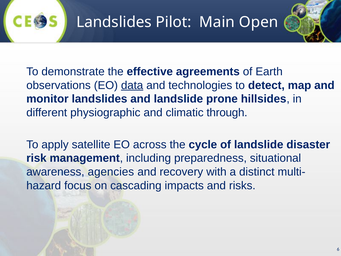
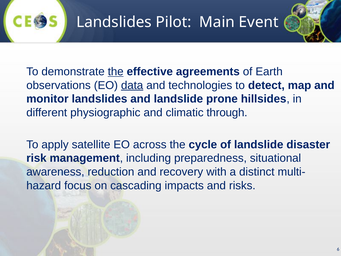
Open: Open -> Event
the at (116, 72) underline: none -> present
agencies: agencies -> reduction
